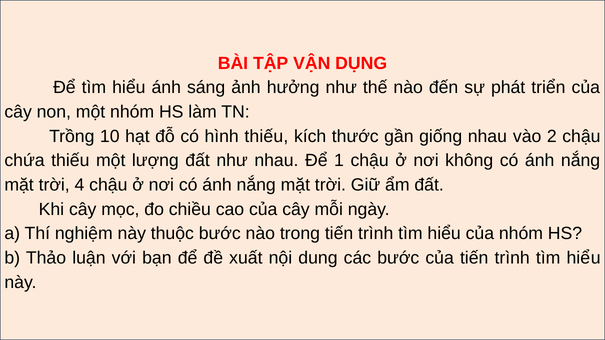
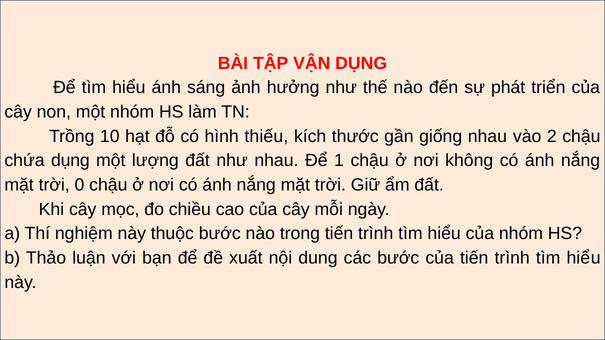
chứa thiếu: thiếu -> dụng
4: 4 -> 0
